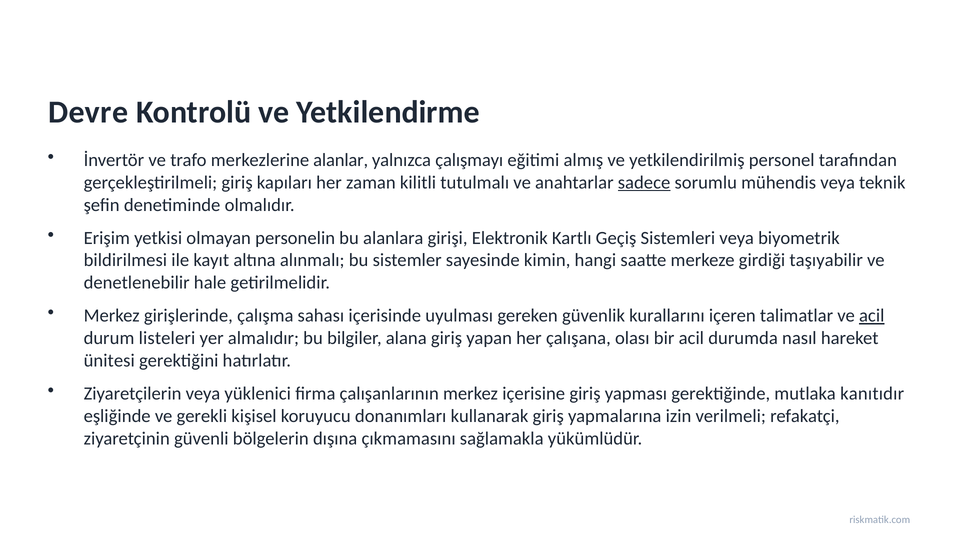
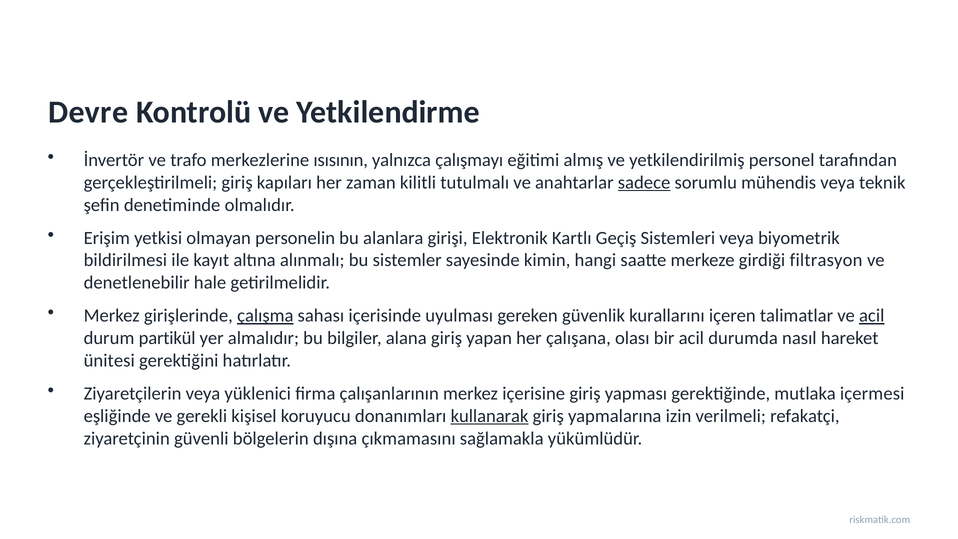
alanlar: alanlar -> ısısının
taşıyabilir: taşıyabilir -> filtrasyon
çalışma underline: none -> present
listeleri: listeleri -> partikül
kanıtıdır: kanıtıdır -> içermesi
kullanarak underline: none -> present
